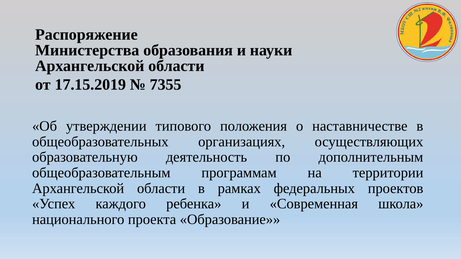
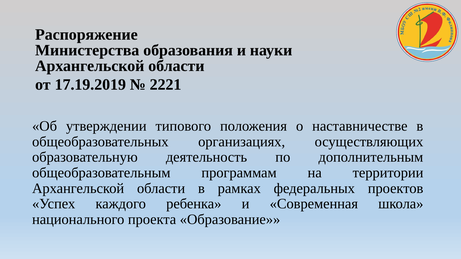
17.15.2019: 17.15.2019 -> 17.19.2019
7355: 7355 -> 2221
